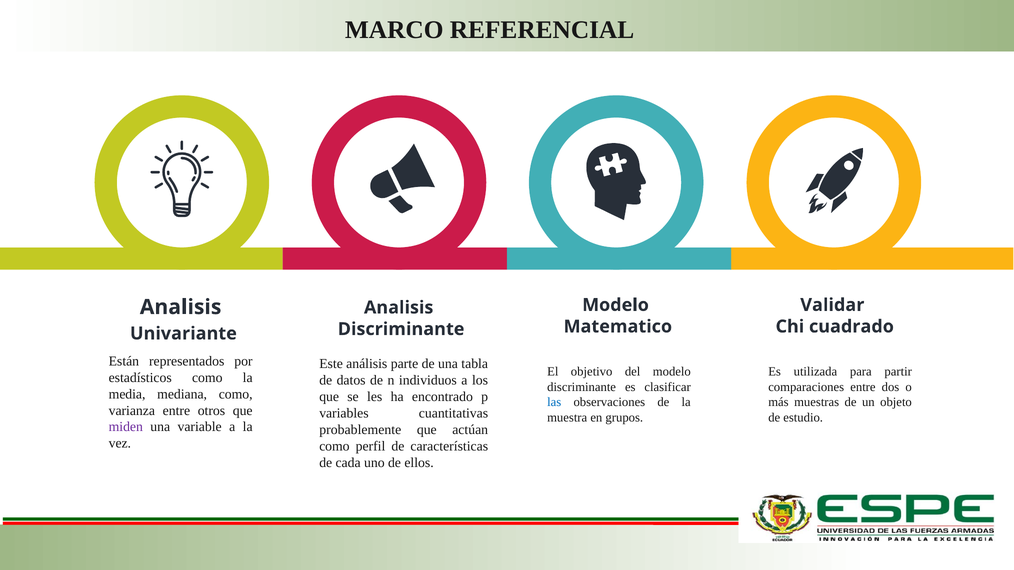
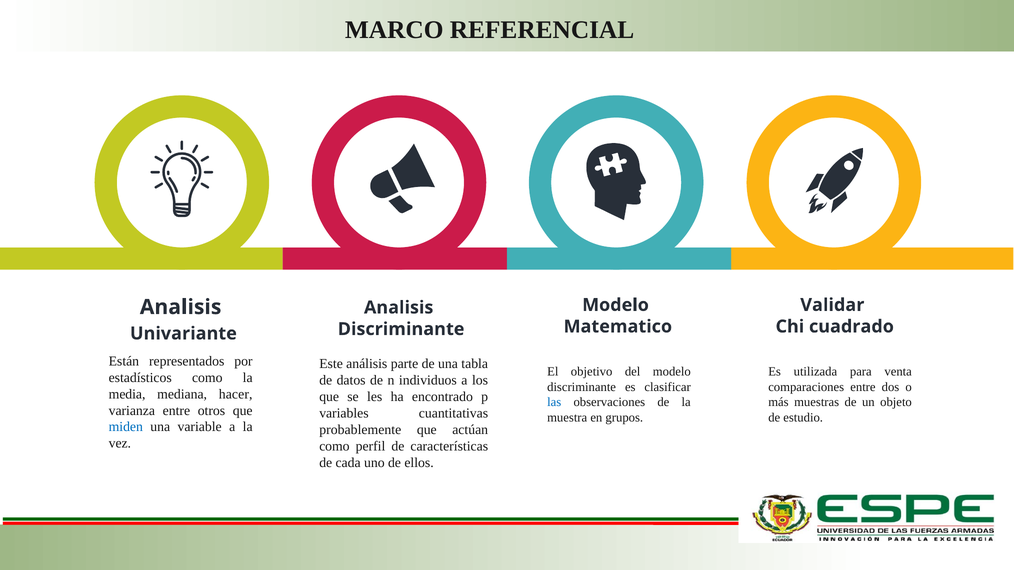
partir: partir -> venta
mediana como: como -> hacer
miden colour: purple -> blue
